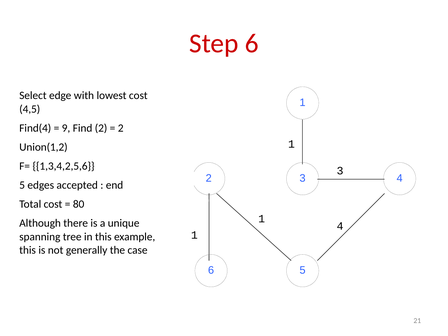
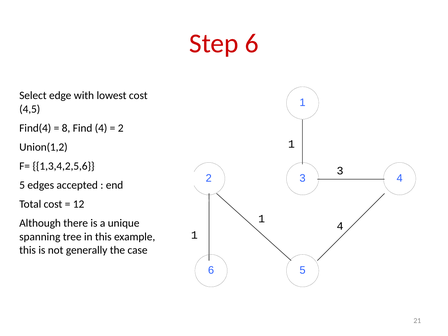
9: 9 -> 8
Find 2: 2 -> 4
80: 80 -> 12
